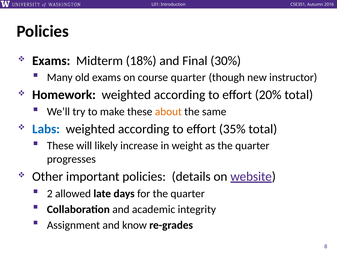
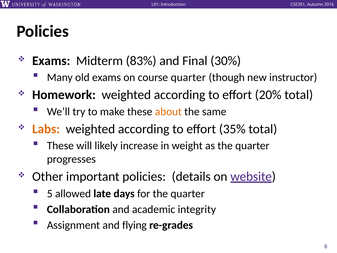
18%: 18% -> 83%
Labs colour: blue -> orange
2: 2 -> 5
know: know -> flying
